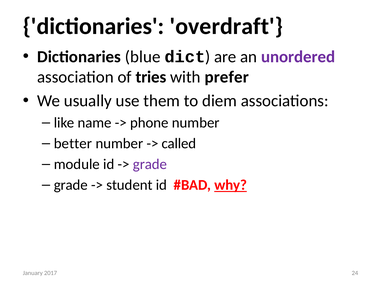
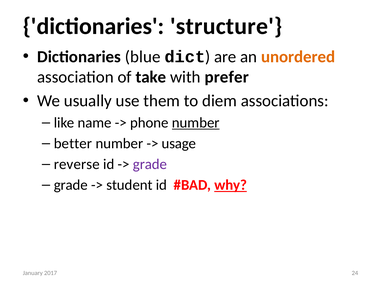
overdraft: overdraft -> structure
unordered colour: purple -> orange
tries: tries -> take
number at (196, 123) underline: none -> present
called: called -> usage
module: module -> reverse
